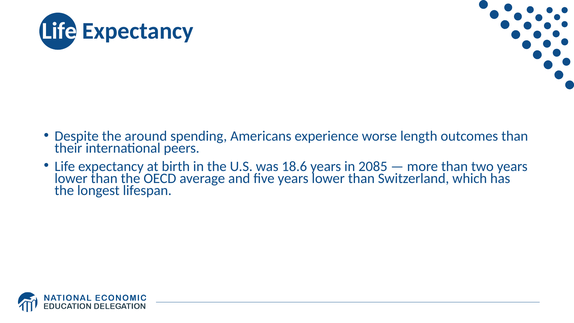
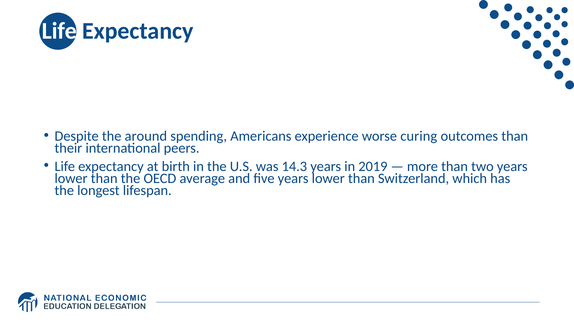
length: length -> curing
18.6: 18.6 -> 14.3
2085: 2085 -> 2019
